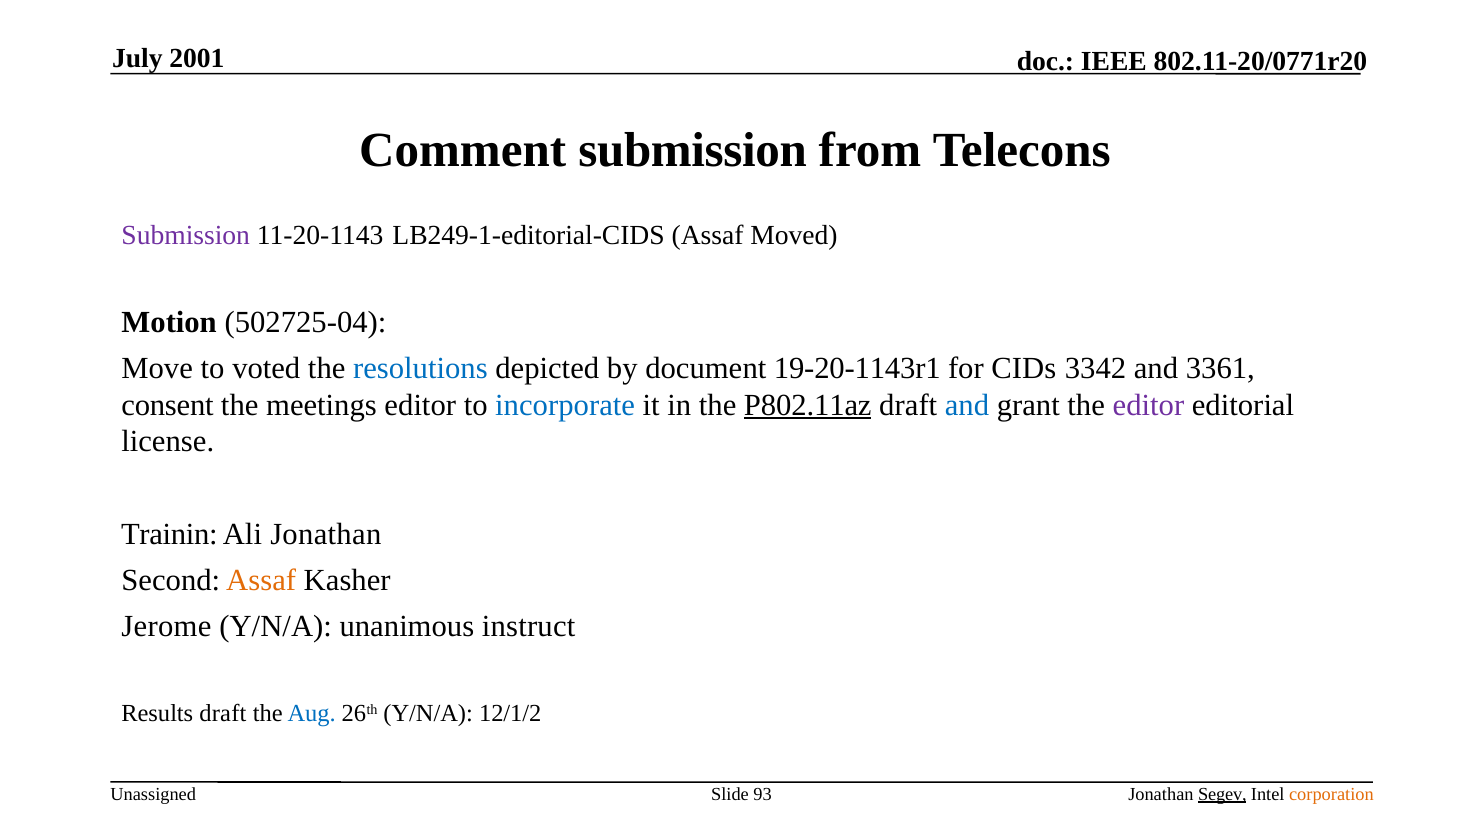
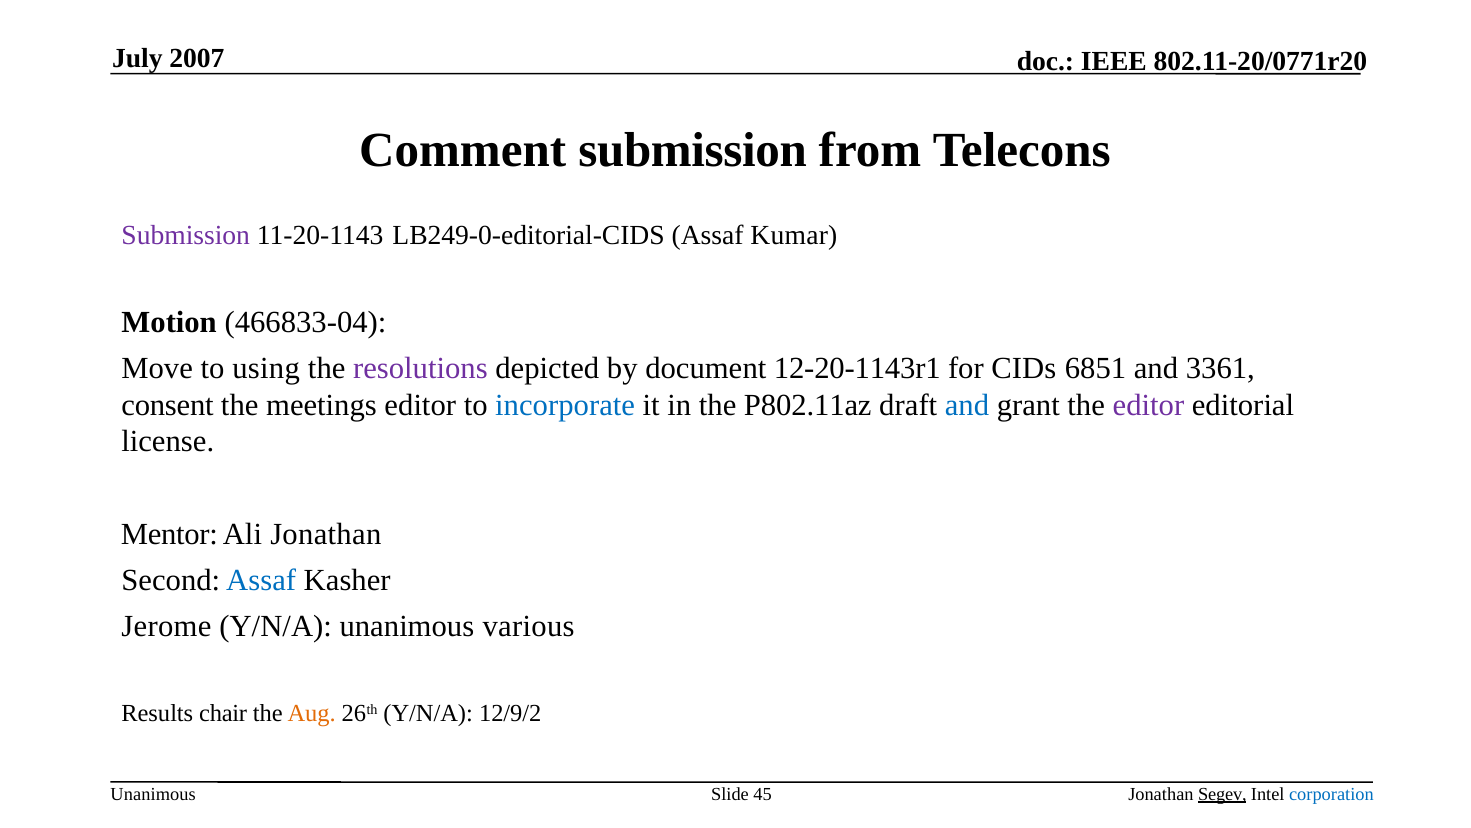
2001: 2001 -> 2007
LB249-1-editorial-CIDS: LB249-1-editorial-CIDS -> LB249-0-editorial-CIDS
Moved: Moved -> Kumar
502725-04: 502725-04 -> 466833-04
voted: voted -> using
resolutions colour: blue -> purple
19-20-1143r1: 19-20-1143r1 -> 12-20-1143r1
3342: 3342 -> 6851
P802.11az underline: present -> none
Trainin: Trainin -> Mentor
Assaf at (261, 580) colour: orange -> blue
instruct: instruct -> various
Results draft: draft -> chair
Aug colour: blue -> orange
12/1/2: 12/1/2 -> 12/9/2
Unassigned at (153, 794): Unassigned -> Unanimous
93: 93 -> 45
corporation colour: orange -> blue
